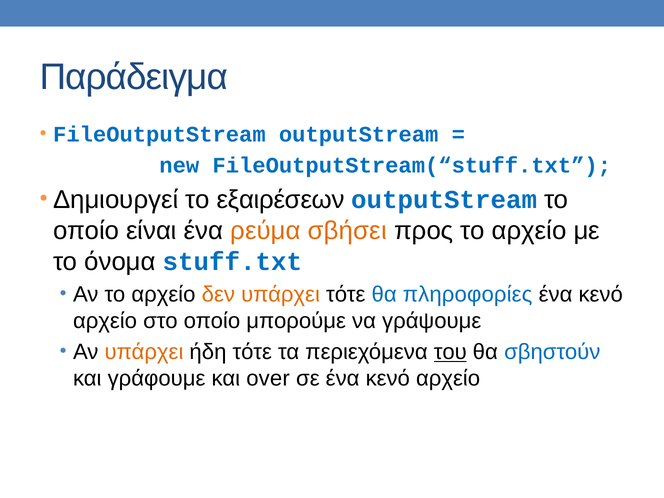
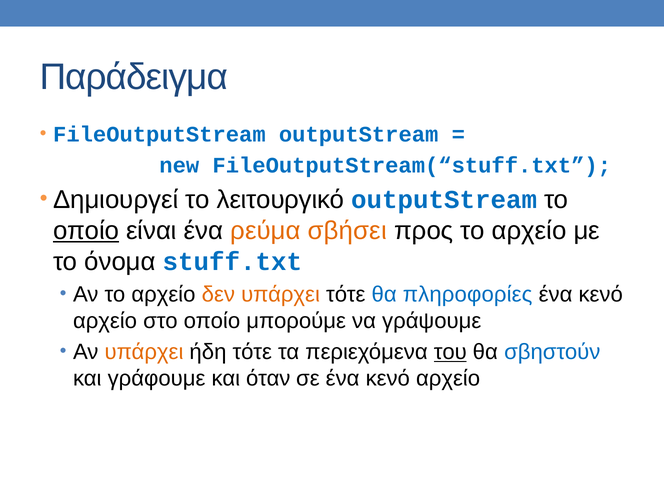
εξαιρέσεων: εξαιρέσεων -> λειτουργικό
οποίο at (86, 231) underline: none -> present
over: over -> όταν
